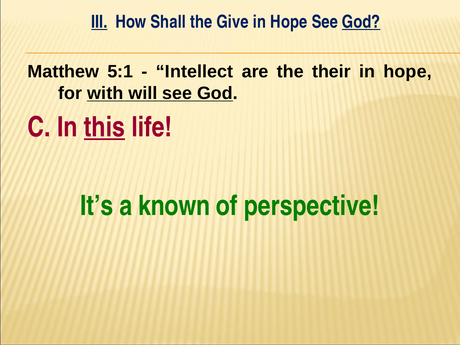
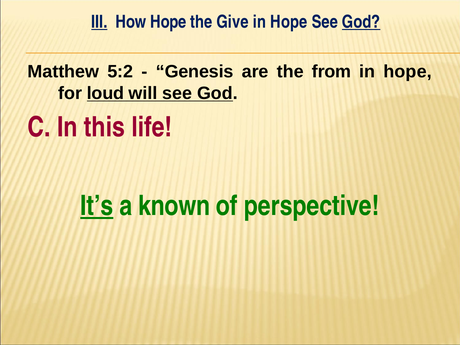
How Shall: Shall -> Hope
5:1: 5:1 -> 5:2
Intellect: Intellect -> Genesis
their: their -> from
with: with -> loud
this underline: present -> none
It’s underline: none -> present
